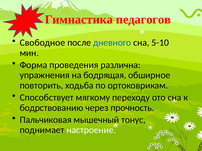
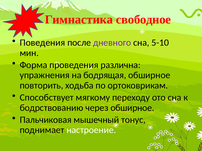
педагогов: педагогов -> свободное
Свободное: Свободное -> Поведения
дневного colour: blue -> purple
через прочность: прочность -> обширное
